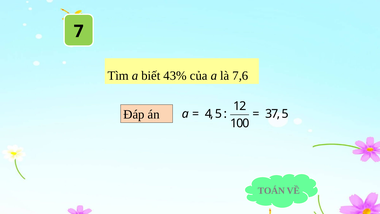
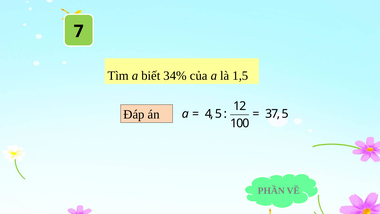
43%: 43% -> 34%
7,6: 7,6 -> 1,5
TOÁN: TOÁN -> PHẦN
